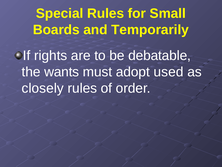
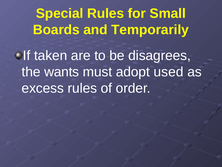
rights: rights -> taken
debatable: debatable -> disagrees
closely: closely -> excess
